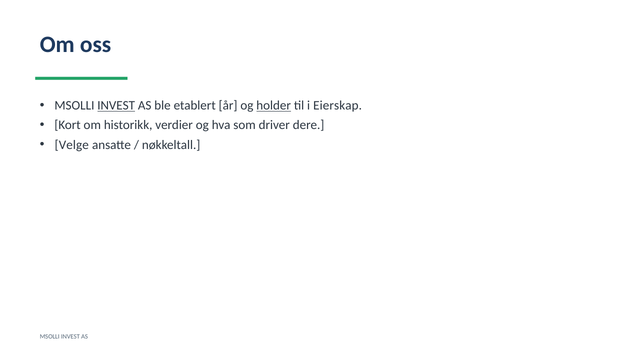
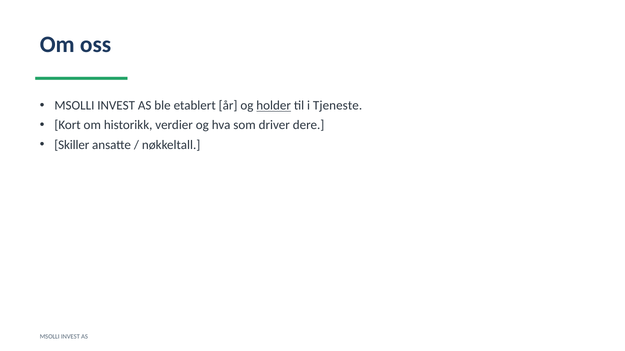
INVEST at (116, 106) underline: present -> none
Eierskap: Eierskap -> Tjeneste
Velge: Velge -> Skiller
